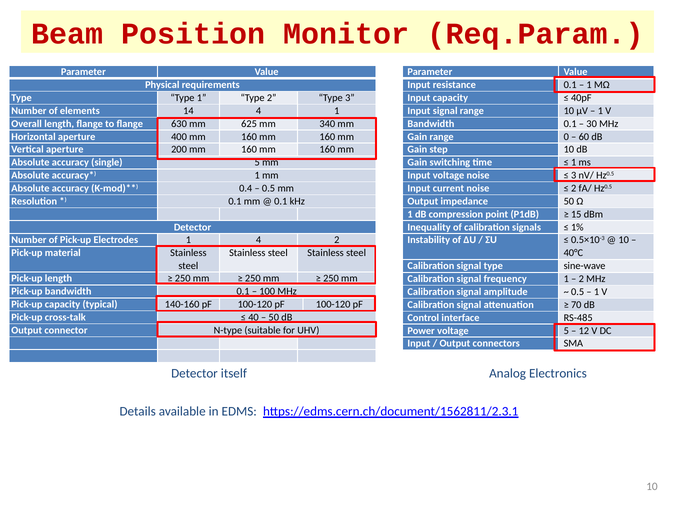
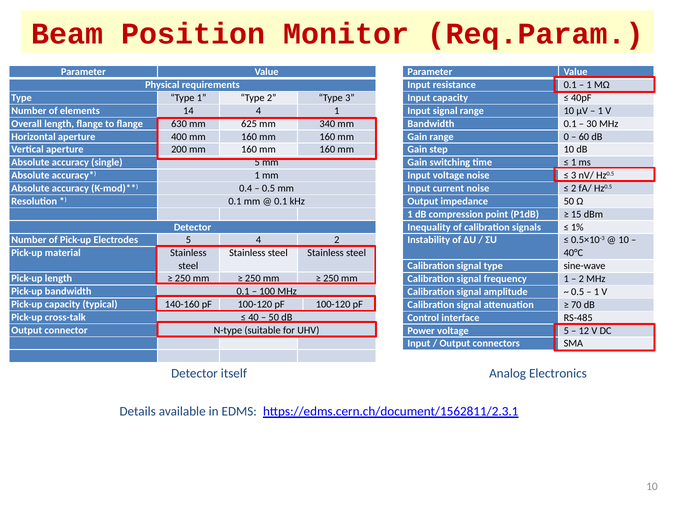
Electrodes 1: 1 -> 5
